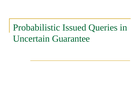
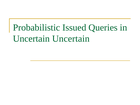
Uncertain Guarantee: Guarantee -> Uncertain
